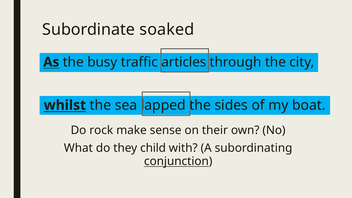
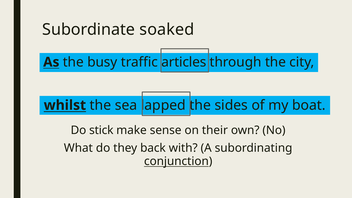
rock: rock -> stick
child: child -> back
